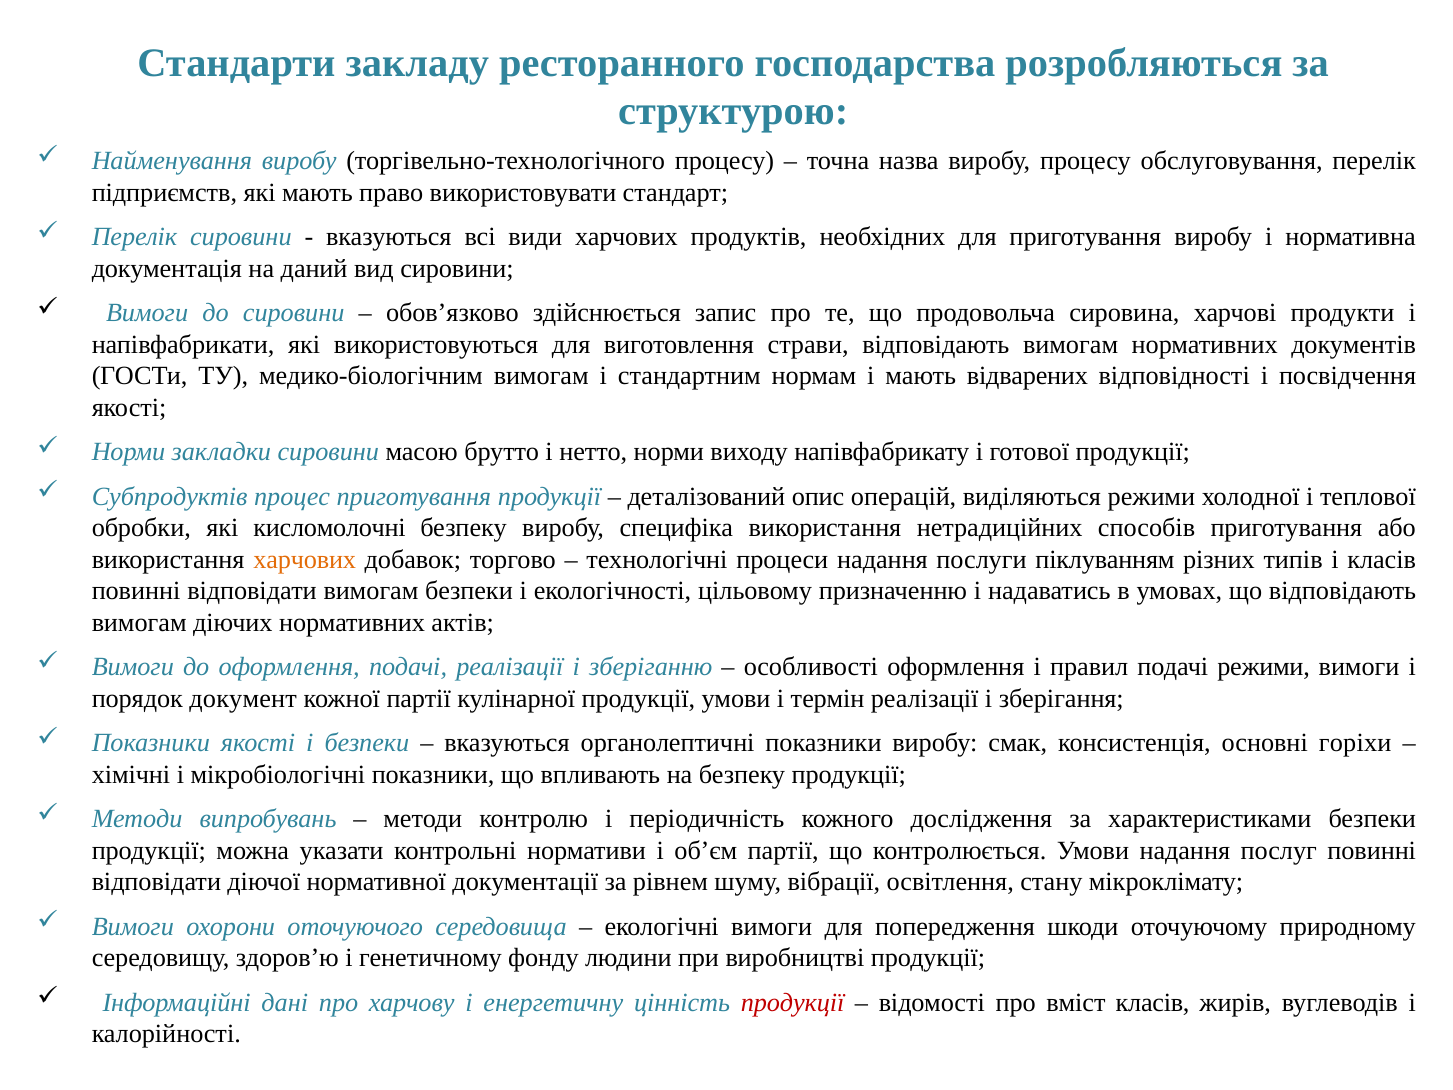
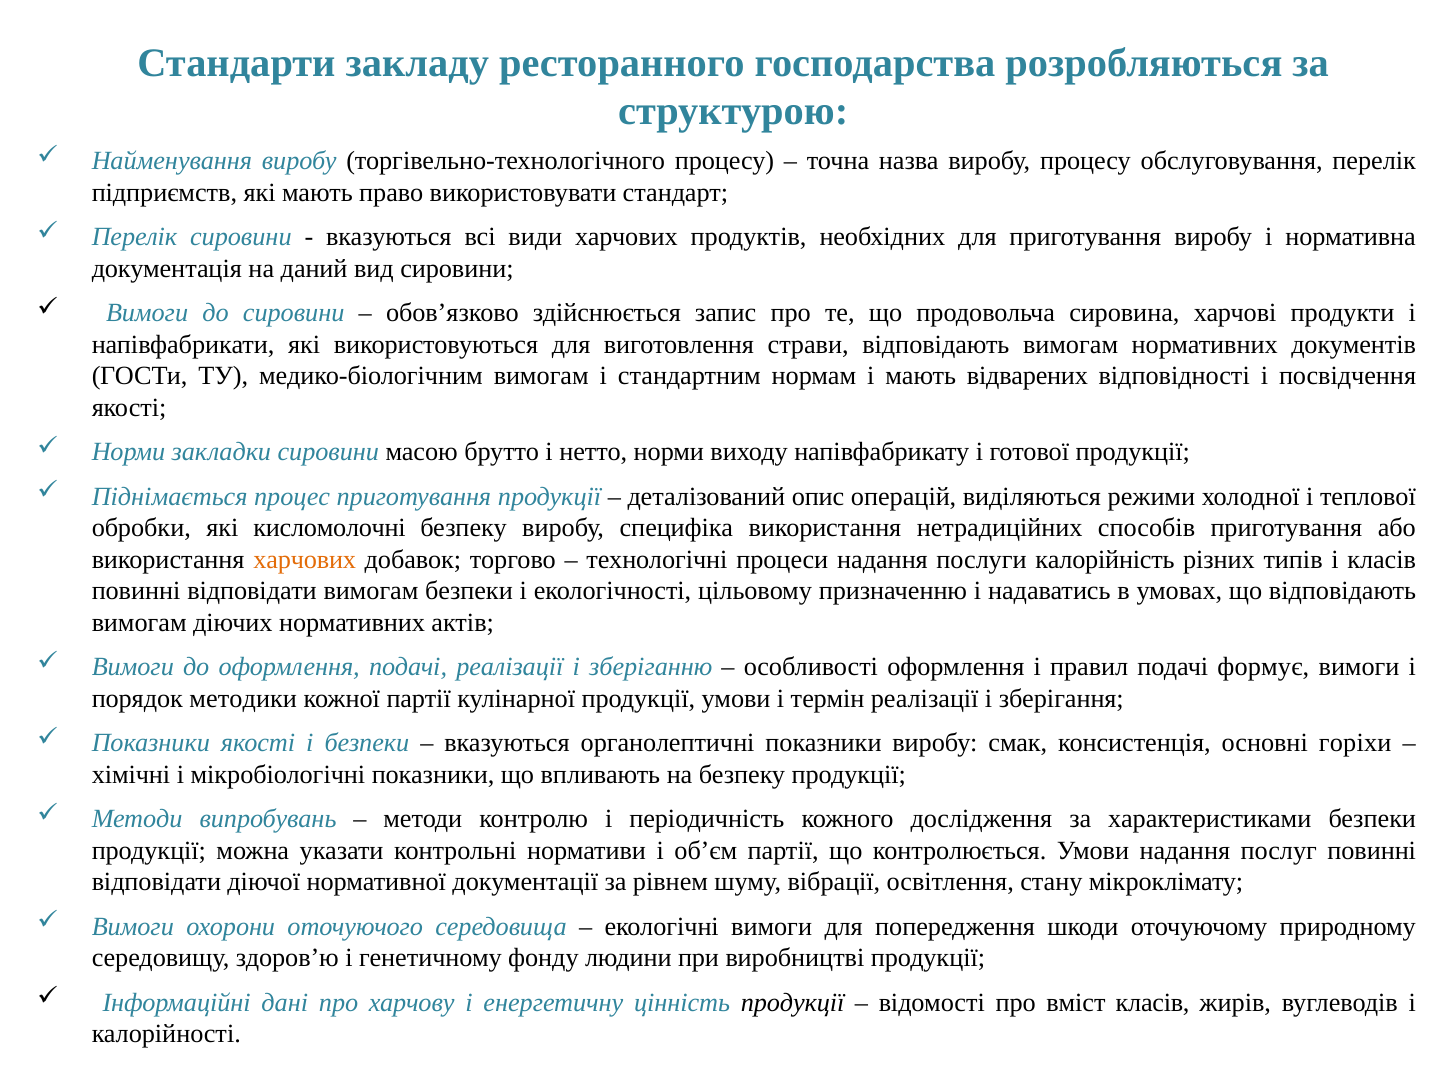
Субпродуктів: Субпродуктів -> Піднімається
піклуванням: піклуванням -> калорійність
подачі режими: режими -> формує
документ: документ -> методики
продукції at (793, 1002) colour: red -> black
